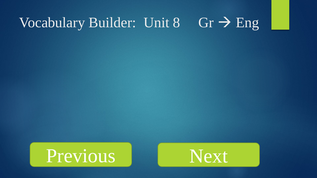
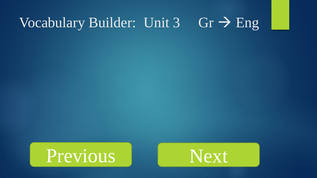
8: 8 -> 3
